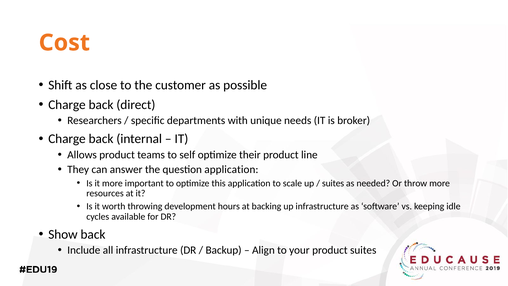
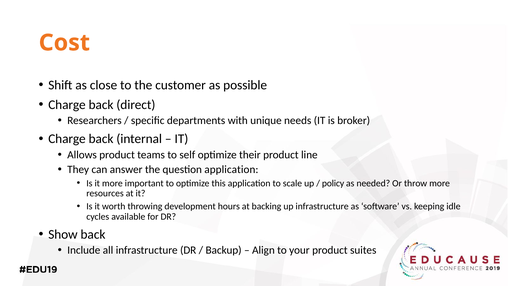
suites at (333, 183): suites -> policy
